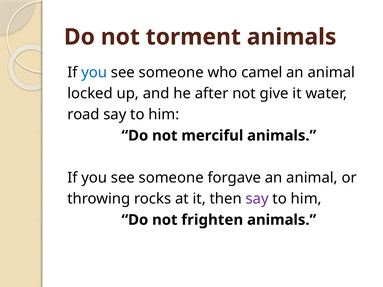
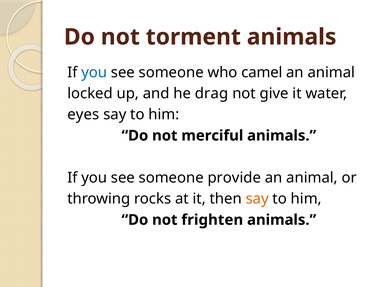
after: after -> drag
road: road -> eyes
forgave: forgave -> provide
say at (257, 199) colour: purple -> orange
